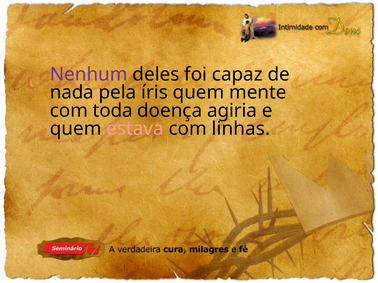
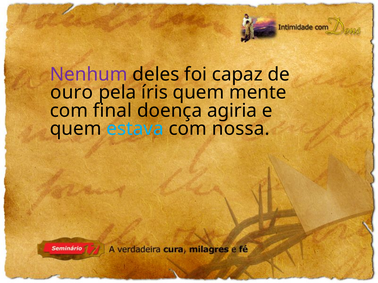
nada: nada -> ouro
toda: toda -> final
estava colour: pink -> light blue
linhas: linhas -> nossa
